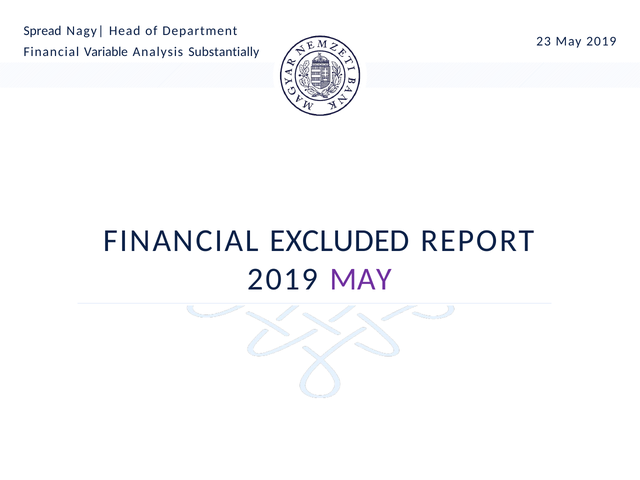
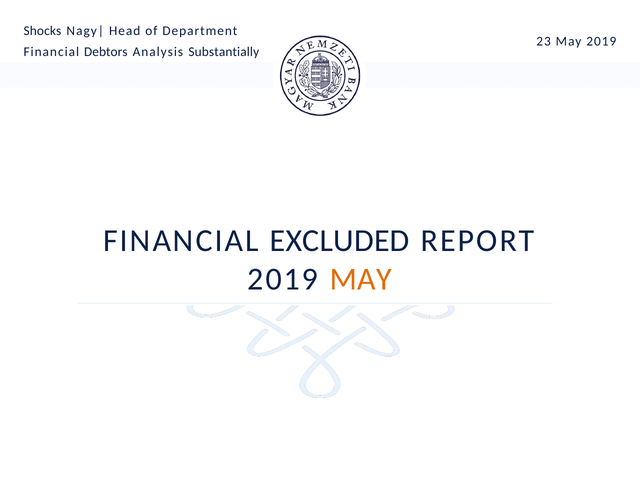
Spread: Spread -> Shocks
Variable: Variable -> Debtors
MAY at (361, 279) colour: purple -> orange
